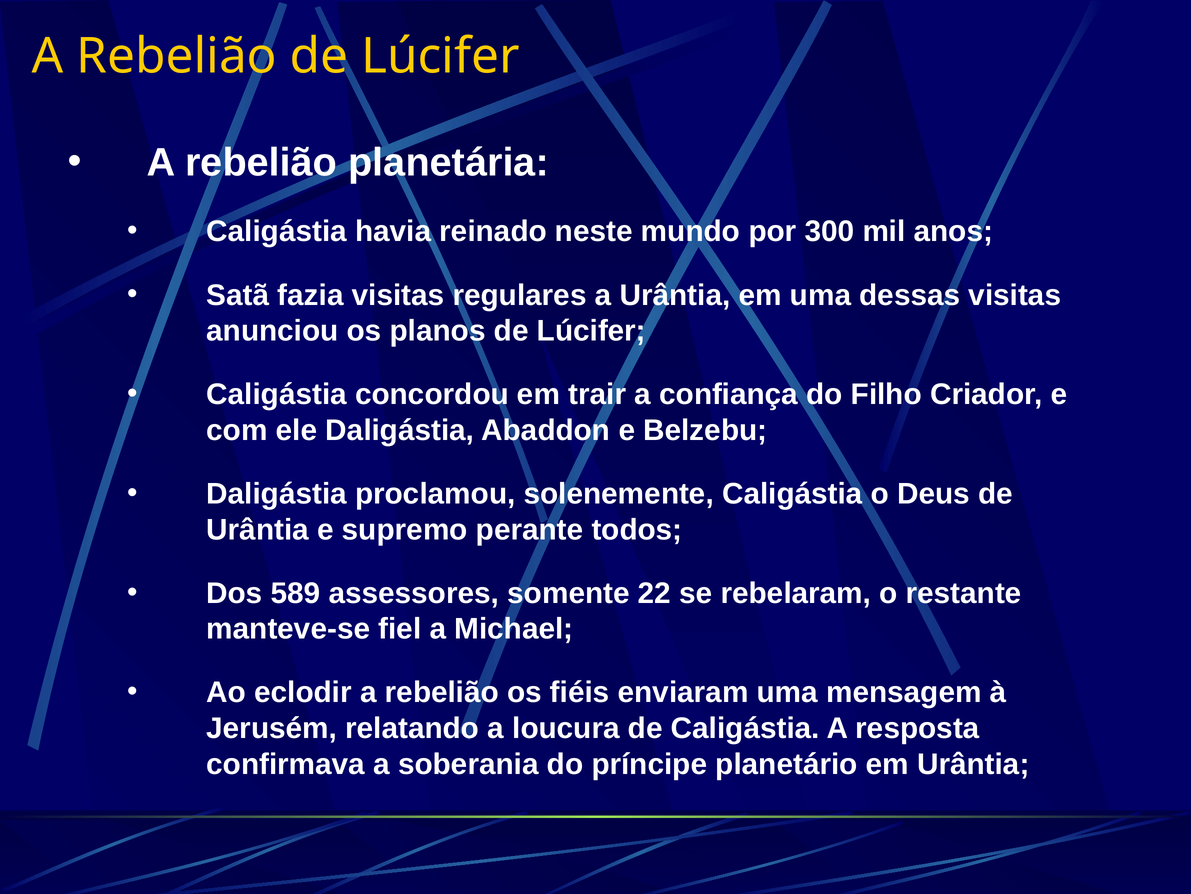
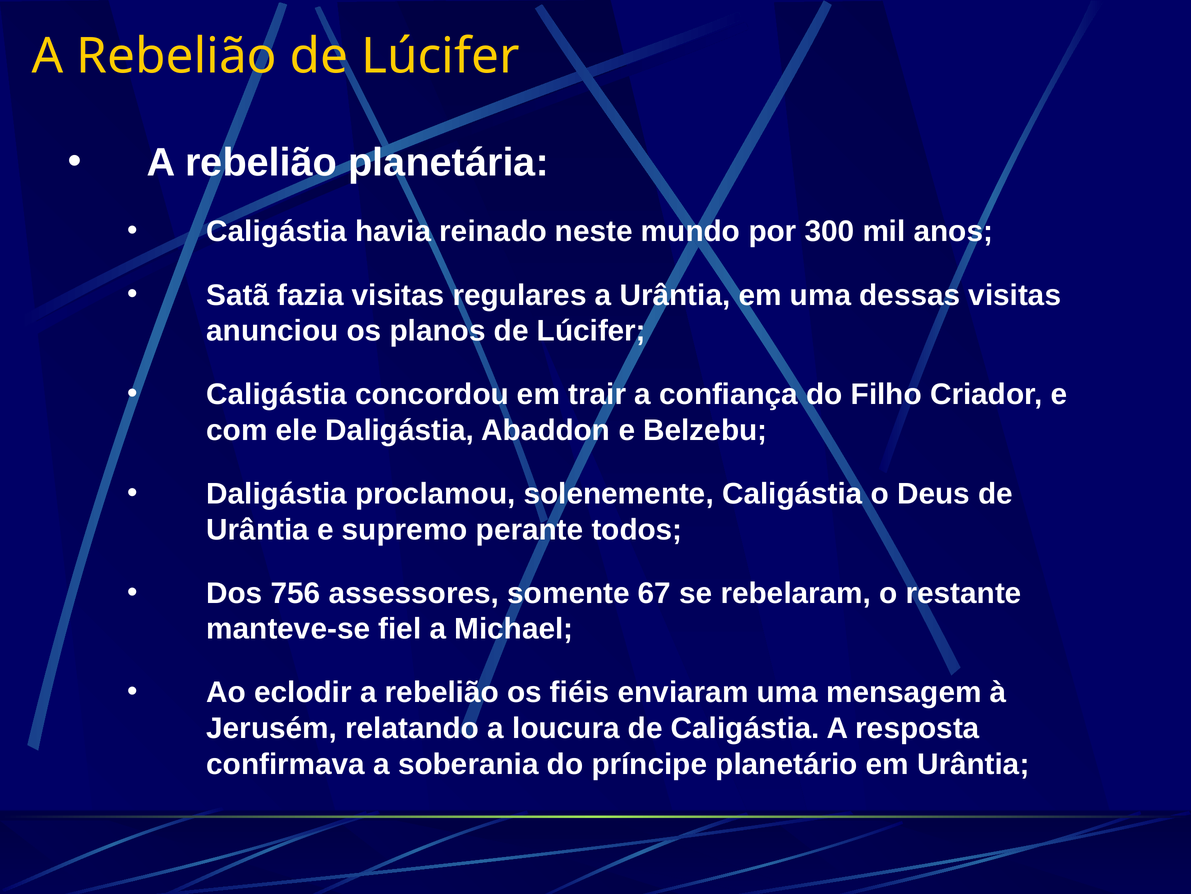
589: 589 -> 756
22: 22 -> 67
